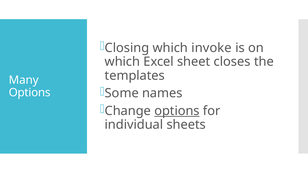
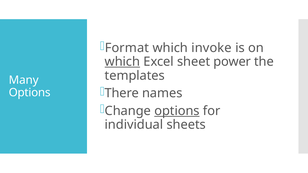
Closing: Closing -> Format
which at (122, 62) underline: none -> present
closes: closes -> power
Some: Some -> There
